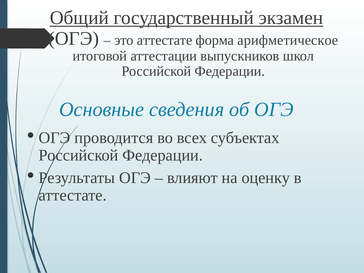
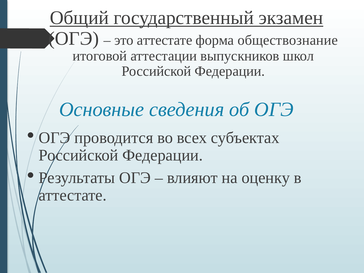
арифметическое: арифметическое -> обществознание
